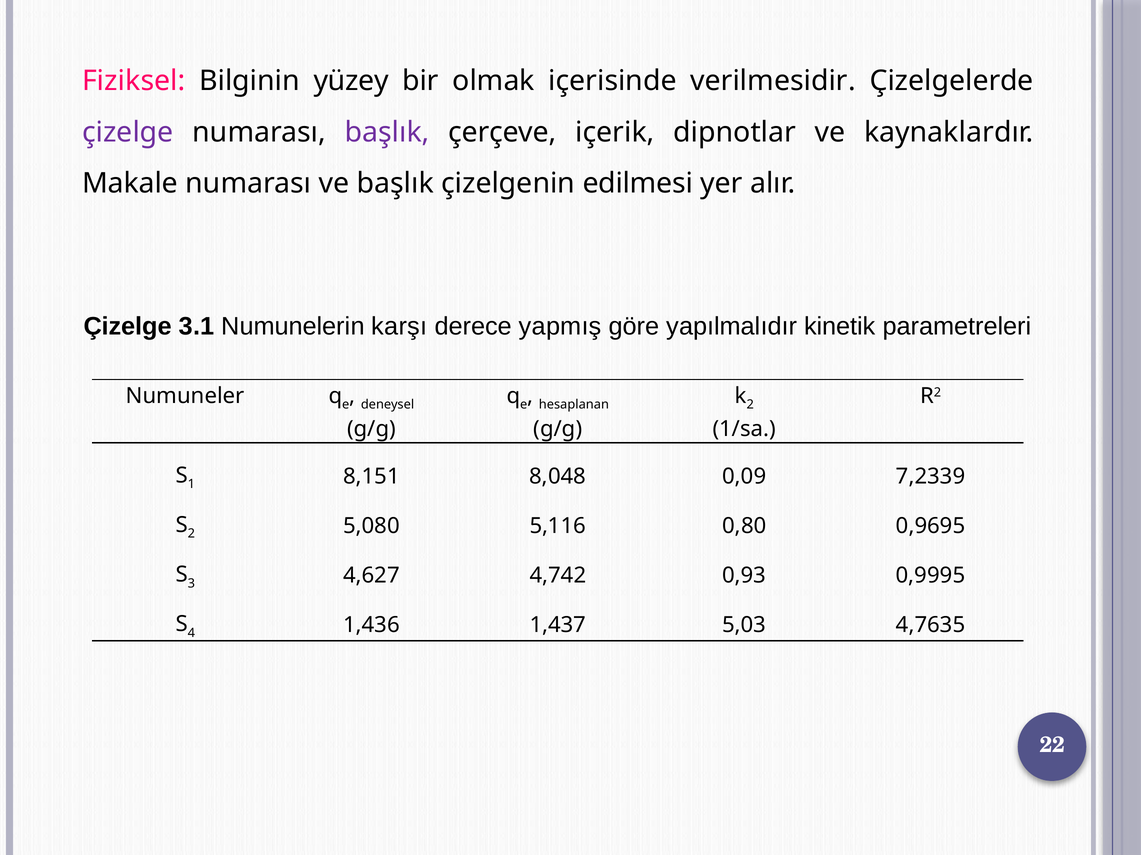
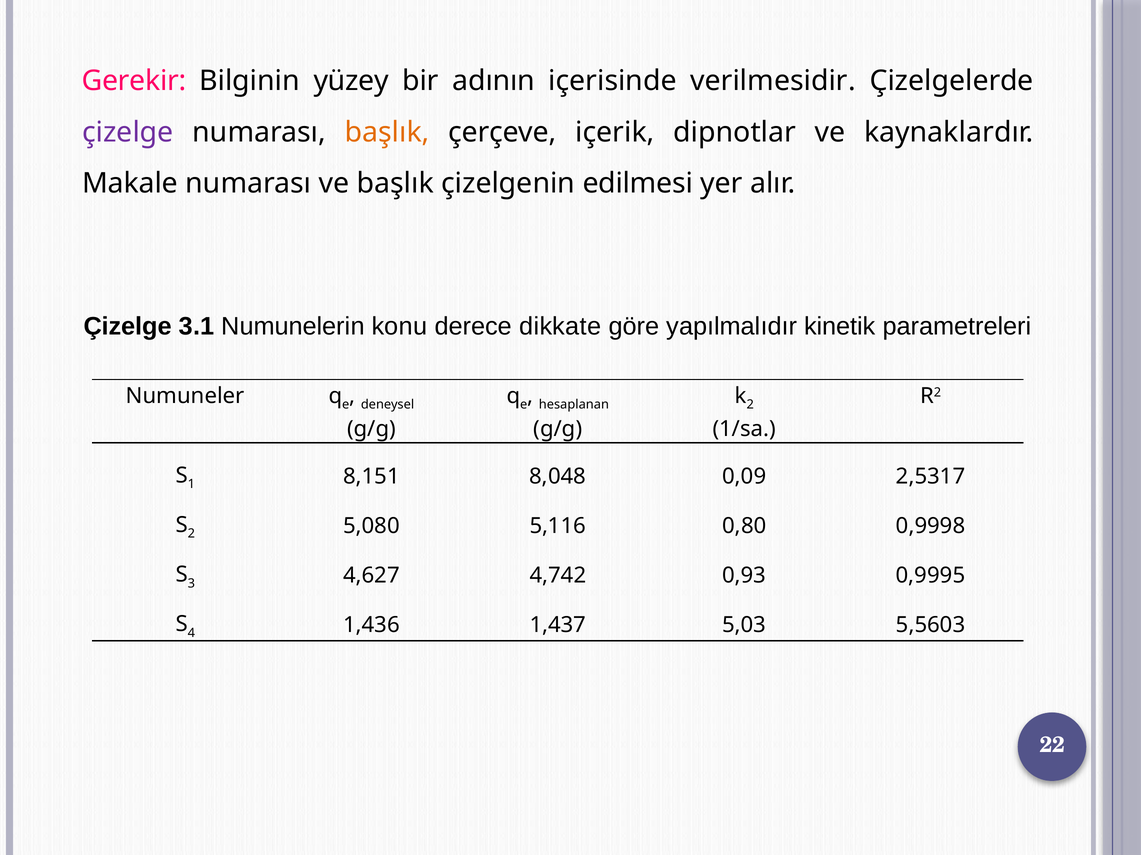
Fiziksel: Fiziksel -> Gerekir
olmak: olmak -> adının
başlık at (387, 132) colour: purple -> orange
karşı: karşı -> konu
yapmış: yapmış -> dikkate
7,2339: 7,2339 -> 2,5317
0,9695: 0,9695 -> 0,9998
4,7635: 4,7635 -> 5,5603
